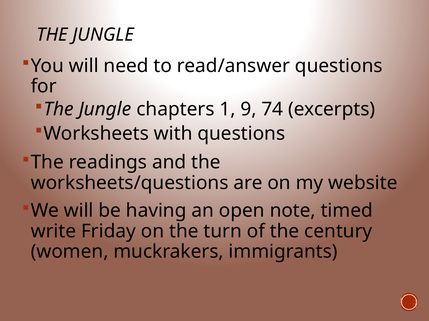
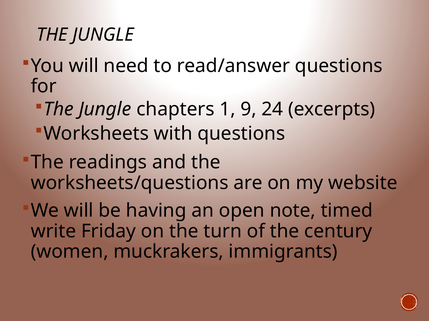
74: 74 -> 24
